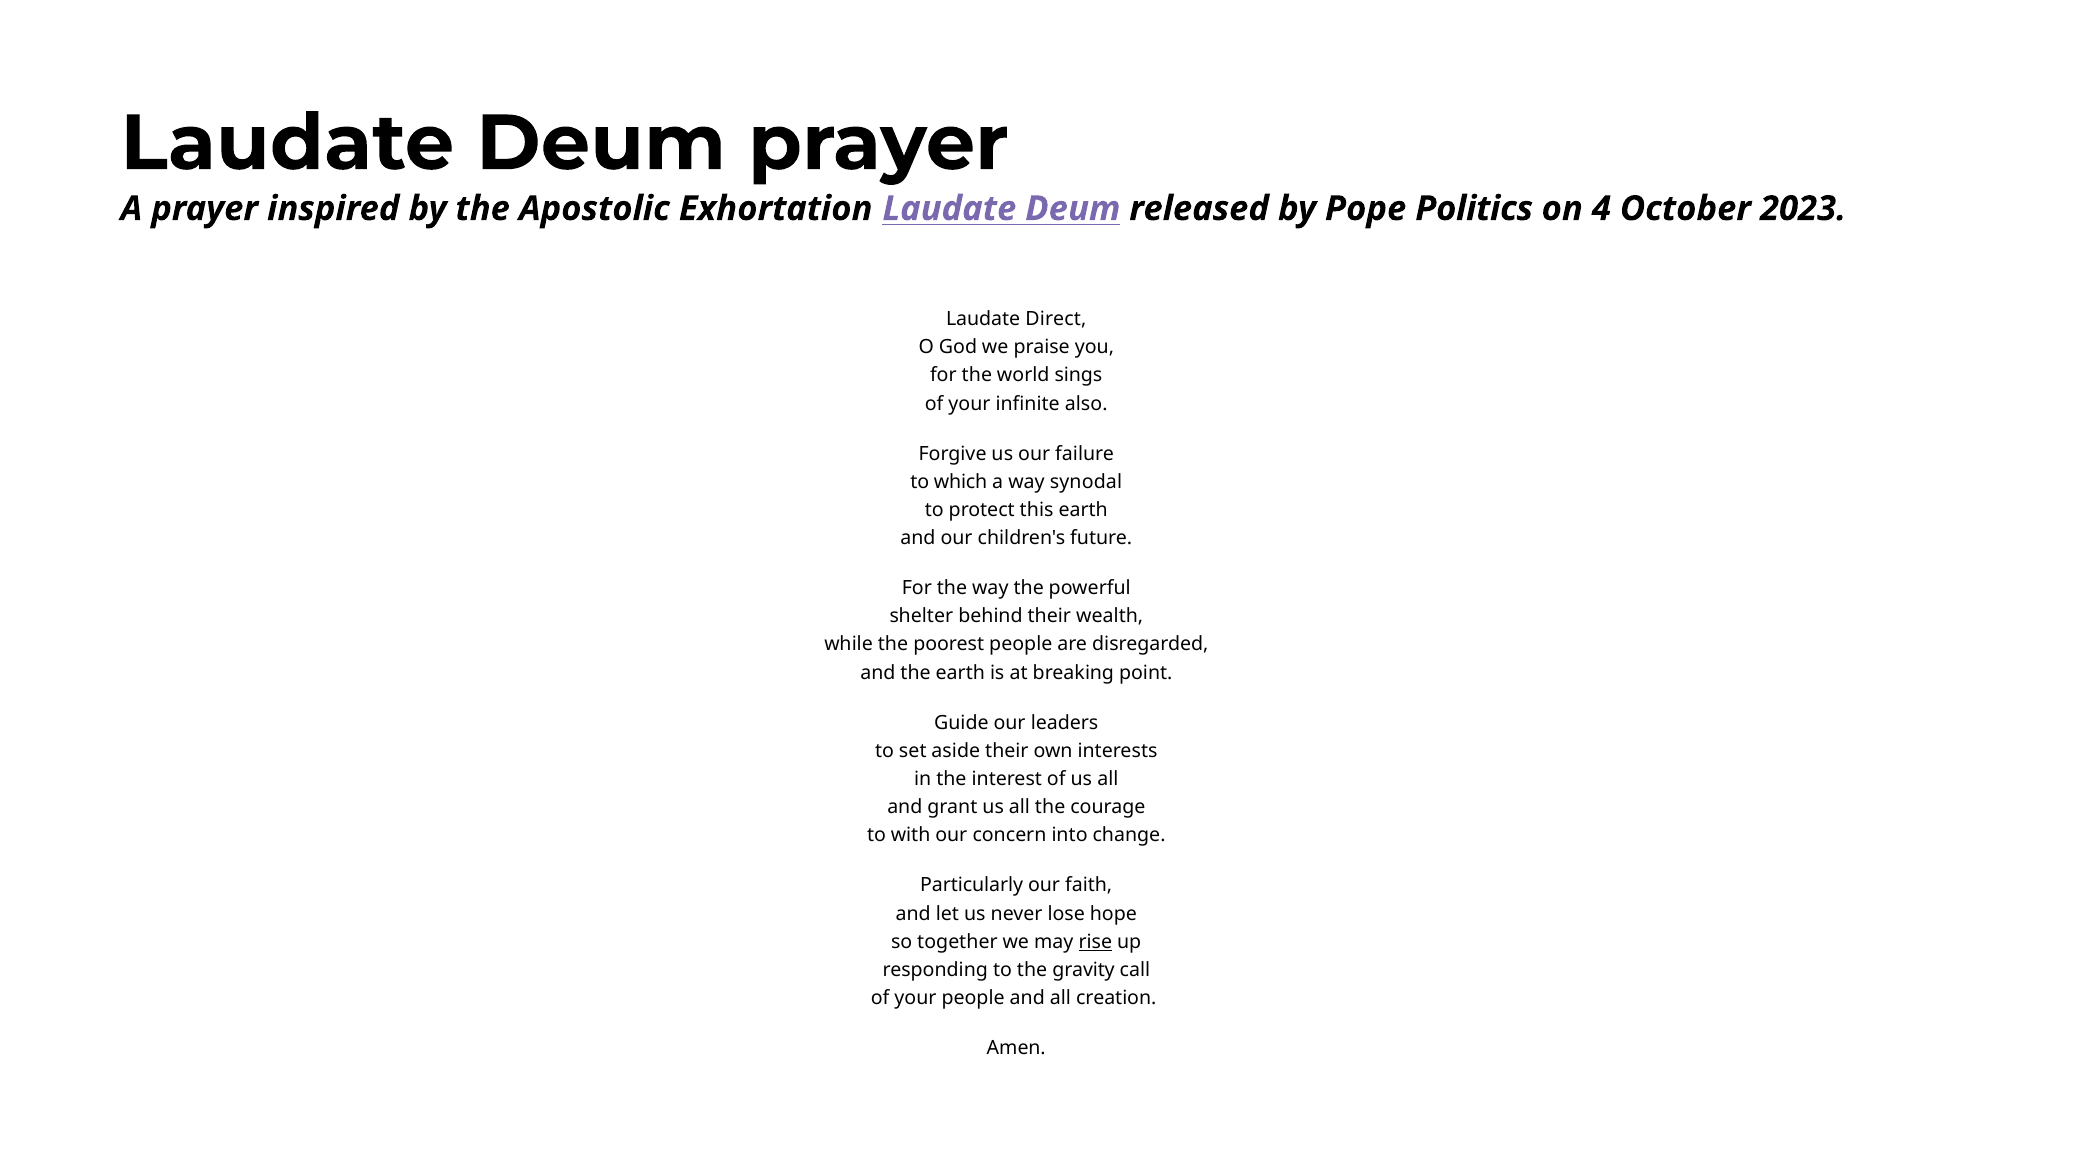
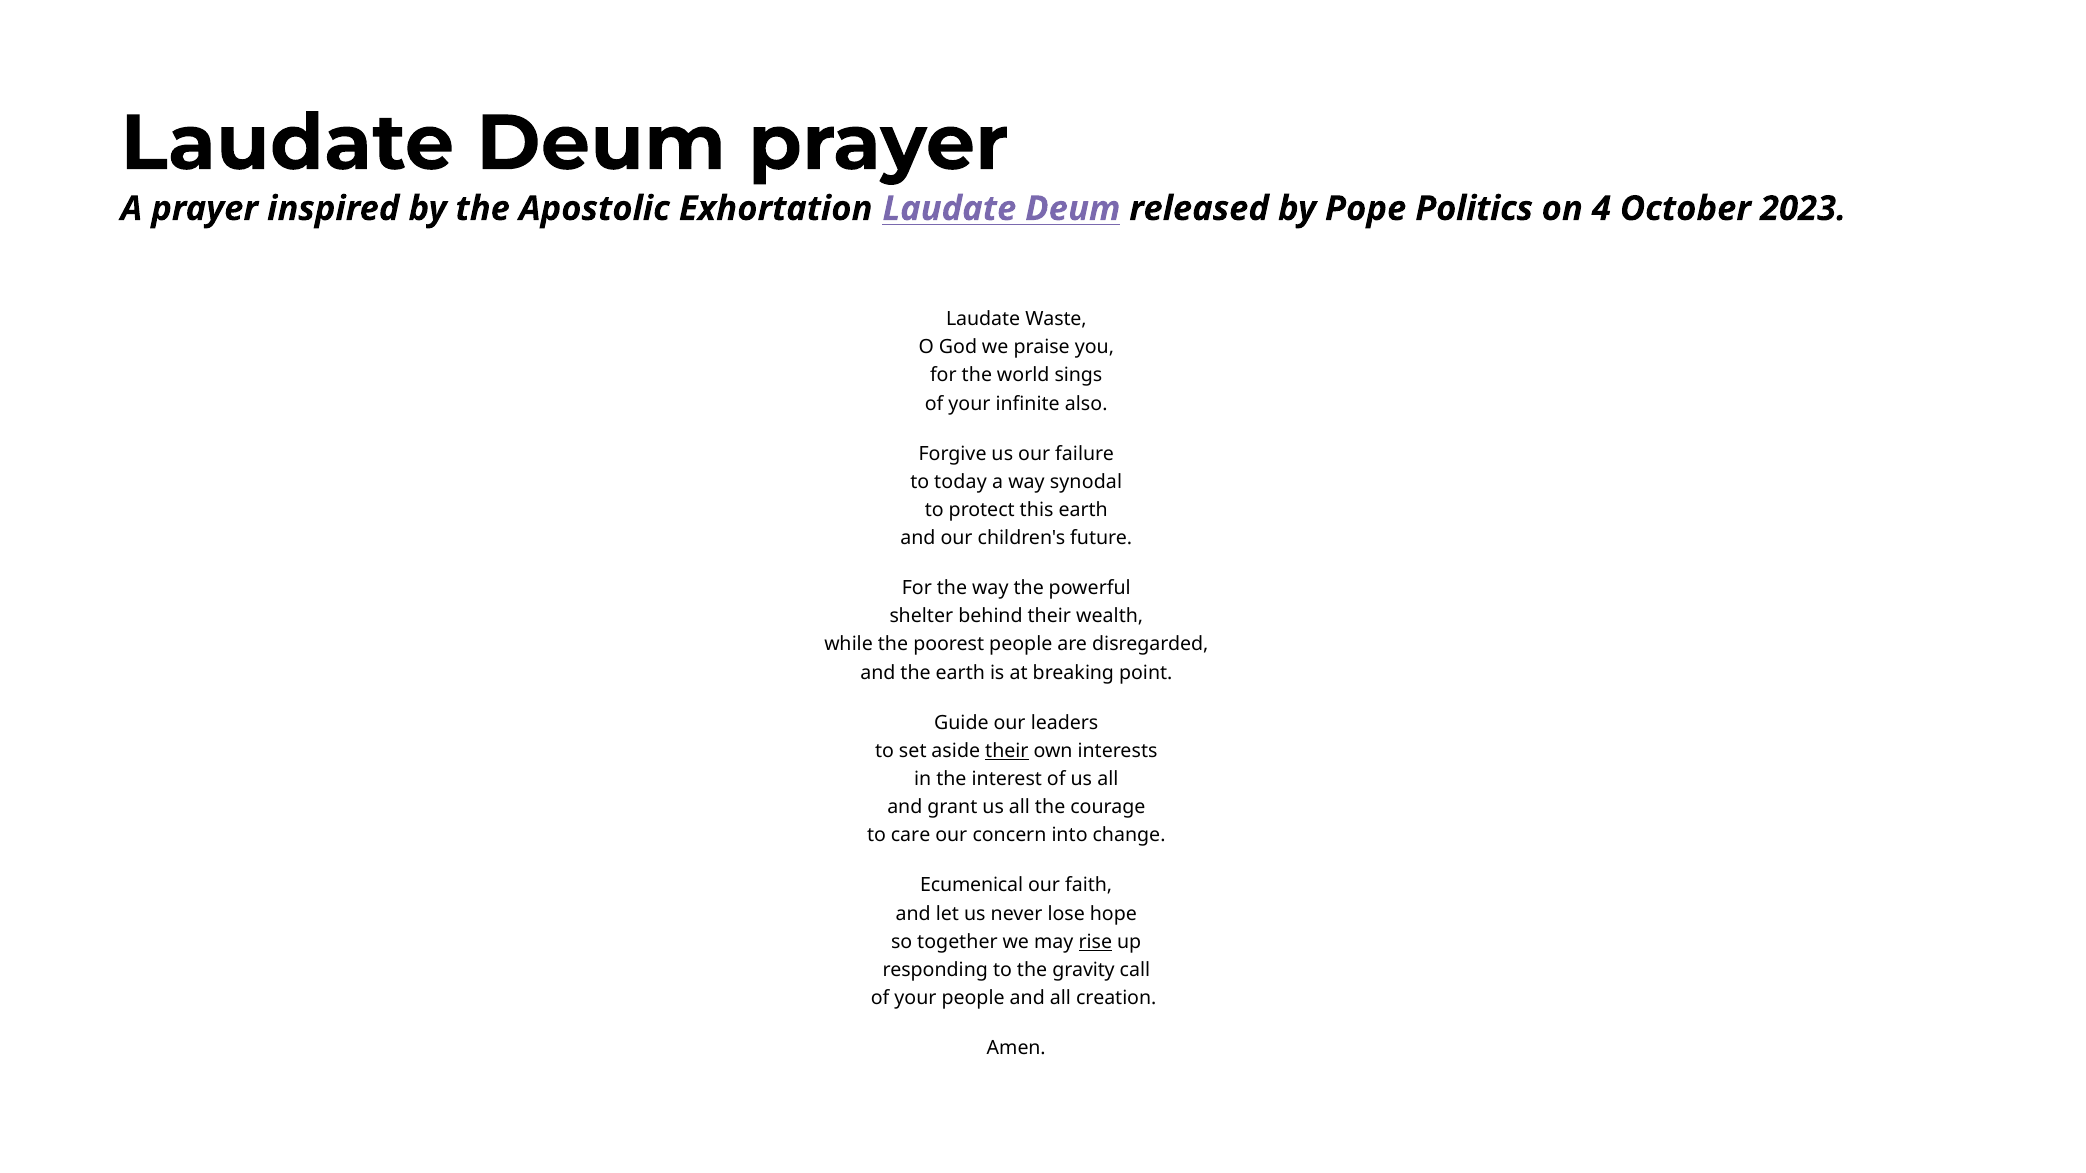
Direct: Direct -> Waste
which: which -> today
their at (1007, 751) underline: none -> present
with: with -> care
Particularly: Particularly -> Ecumenical
